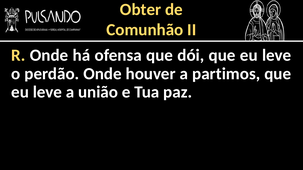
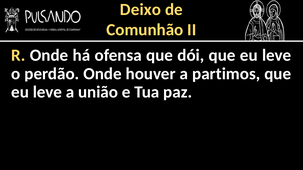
Obter: Obter -> Deixo
